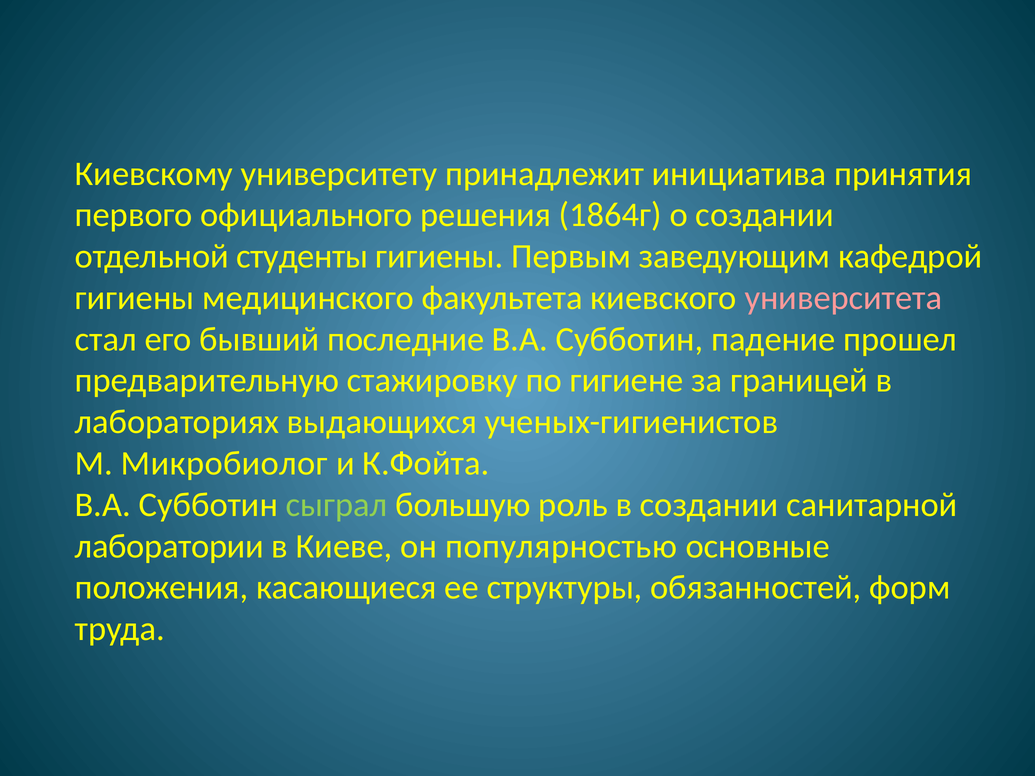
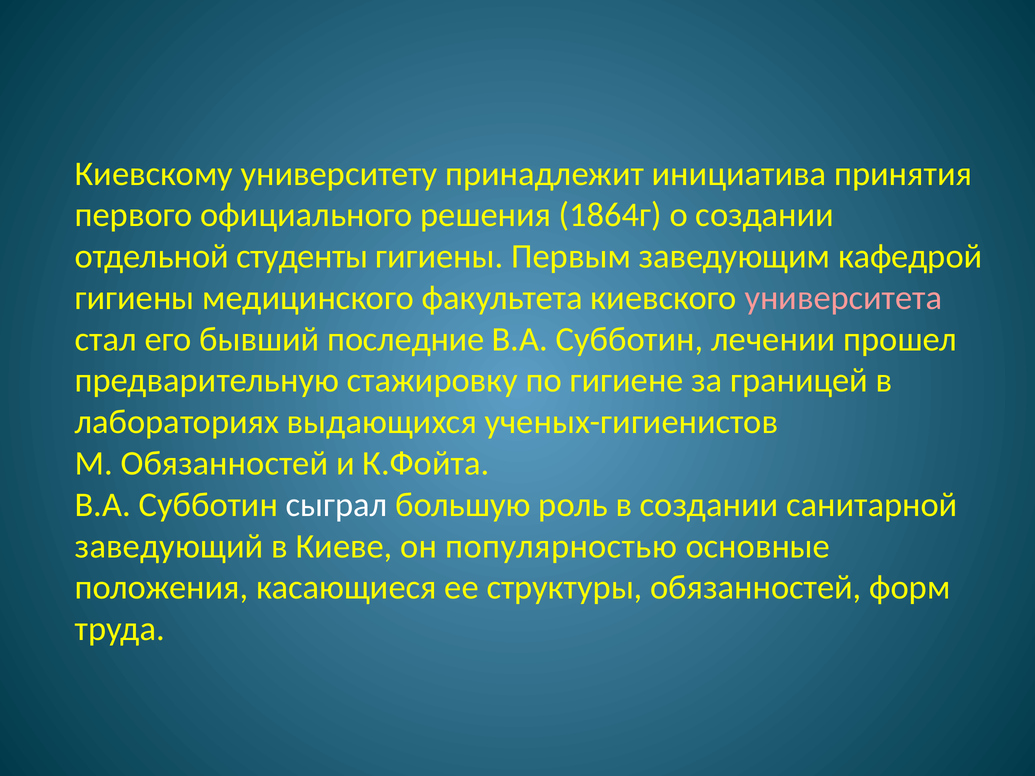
падение: падение -> лечении
М Микробиолог: Микробиолог -> Обязанностей
сыграл colour: light green -> white
лаборатории: лаборатории -> заведующий
